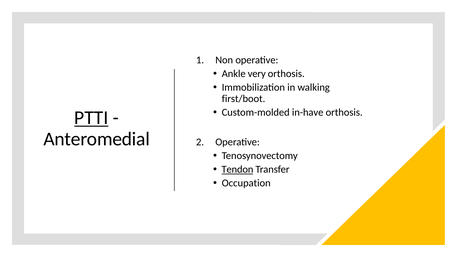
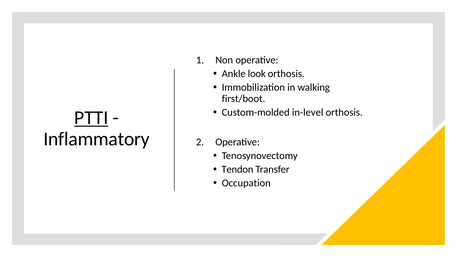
very: very -> look
in-have: in-have -> in-level
Anteromedial: Anteromedial -> Inflammatory
Tendon underline: present -> none
